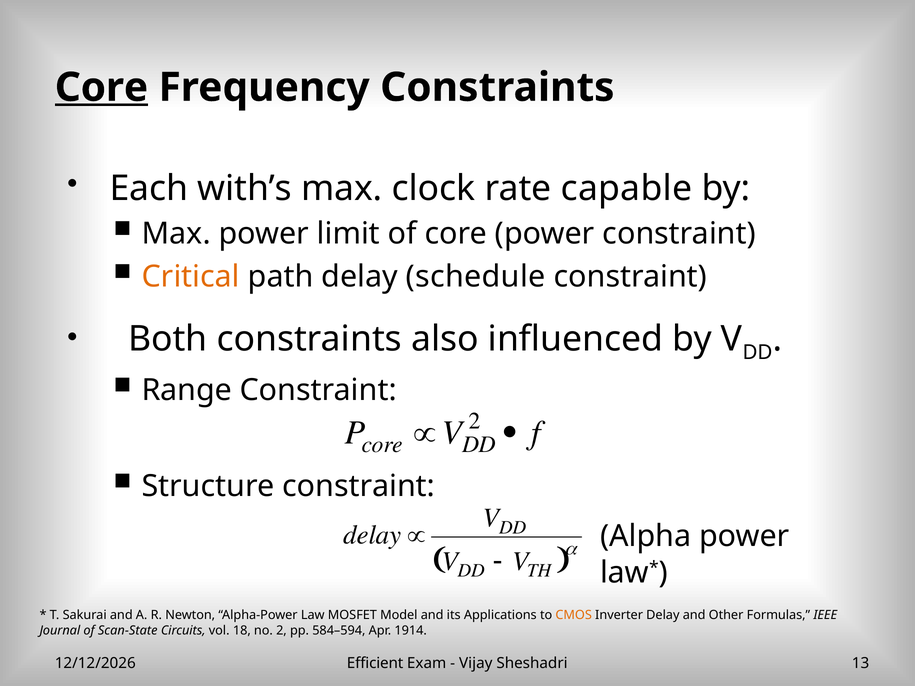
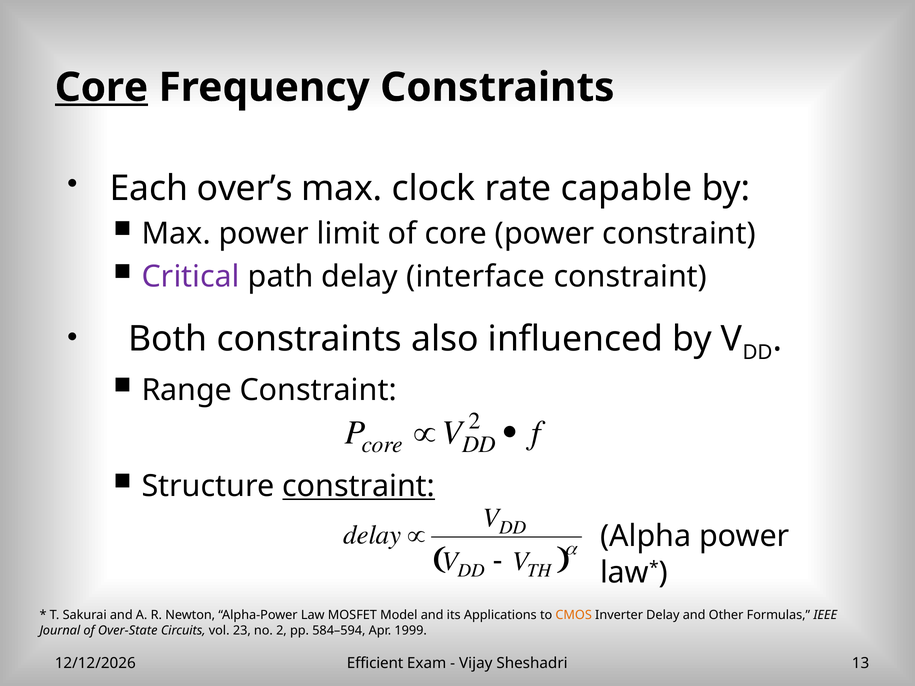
with’s: with’s -> over’s
Critical colour: orange -> purple
schedule: schedule -> interface
constraint at (359, 486) underline: none -> present
Scan-State: Scan-State -> Over-State
18: 18 -> 23
1914: 1914 -> 1999
